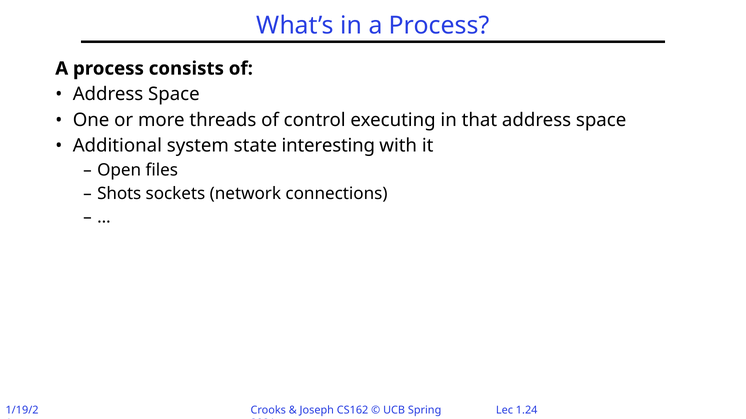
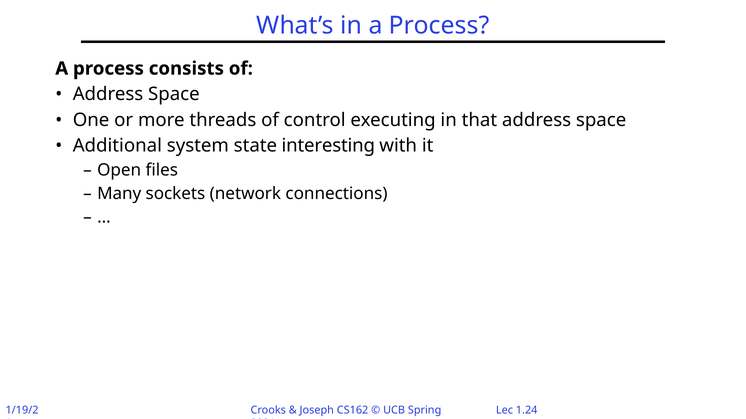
Shots: Shots -> Many
